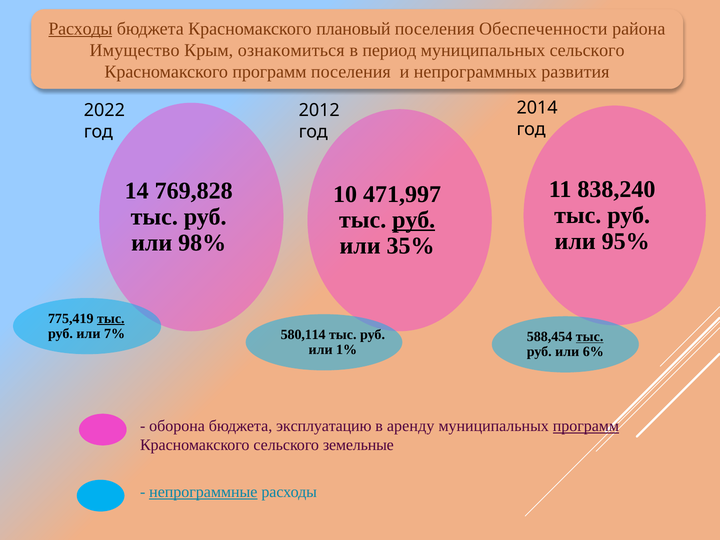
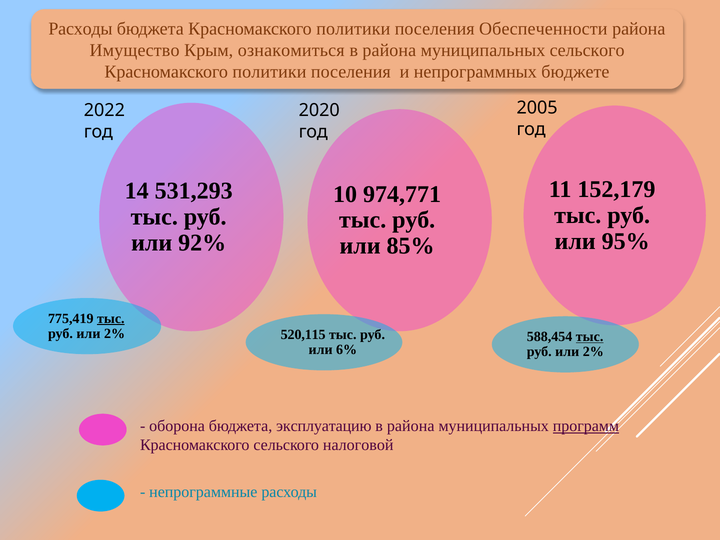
Расходы at (80, 29) underline: present -> none
бюджета Красномакского плановый: плановый -> политики
период at (389, 50): период -> района
программ at (270, 72): программ -> политики
развития: развития -> бюджете
2014: 2014 -> 2005
2012: 2012 -> 2020
838,240: 838,240 -> 152,179
769,828: 769,828 -> 531,293
471,997: 471,997 -> 974,771
руб at (414, 220) underline: present -> none
98%: 98% -> 92%
35%: 35% -> 85%
7% at (115, 334): 7% -> 2%
580,114: 580,114 -> 520,115
1%: 1% -> 6%
6% at (593, 352): 6% -> 2%
аренду at (411, 426): аренду -> района
земельные: земельные -> налоговой
непрограммные underline: present -> none
